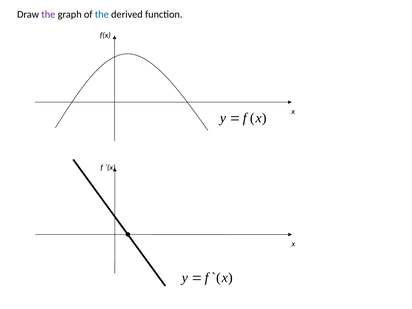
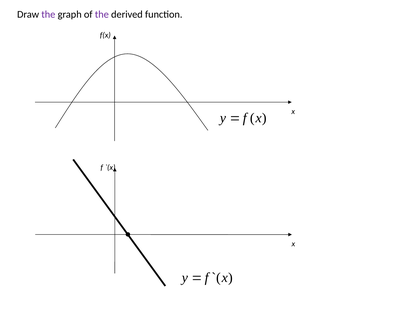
the at (102, 15) colour: blue -> purple
